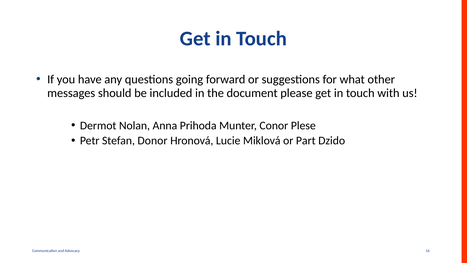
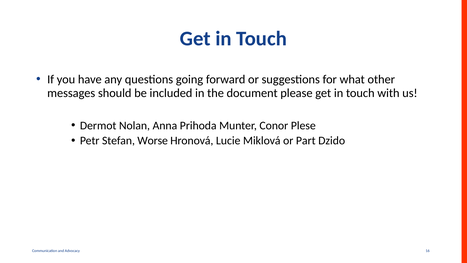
Donor: Donor -> Worse
